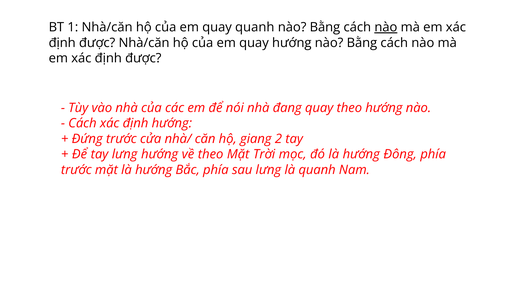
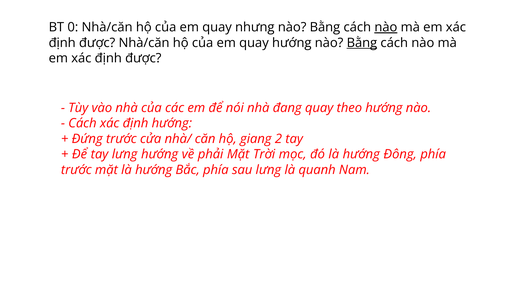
1: 1 -> 0
quay quanh: quanh -> nhưng
Bằng at (362, 43) underline: none -> present
về theo: theo -> phải
